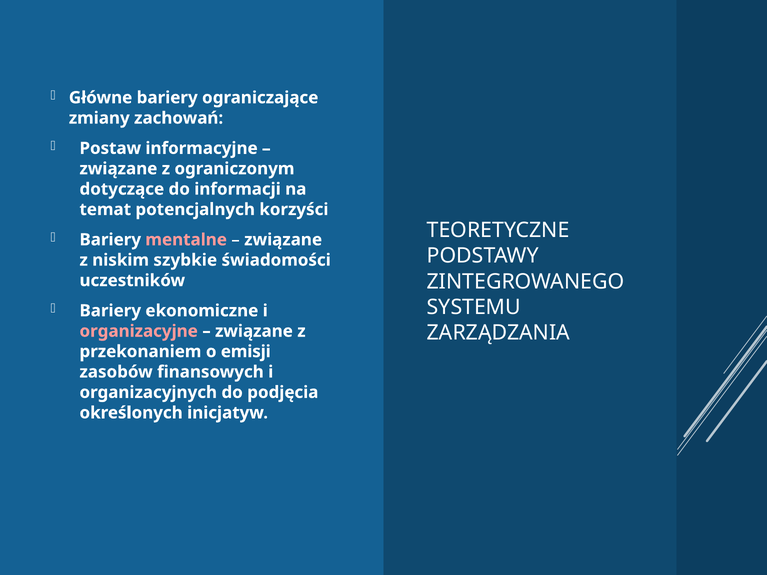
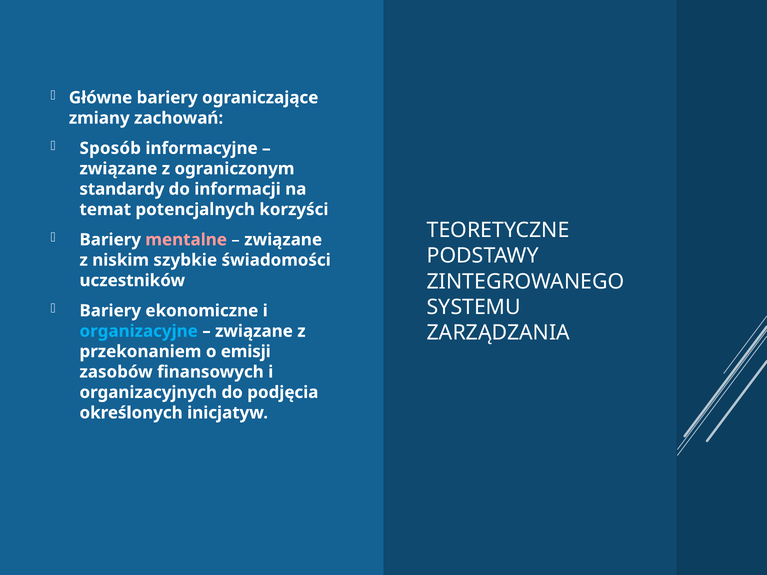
Postaw: Postaw -> Sposób
dotyczące: dotyczące -> standardy
organizacyjne colour: pink -> light blue
